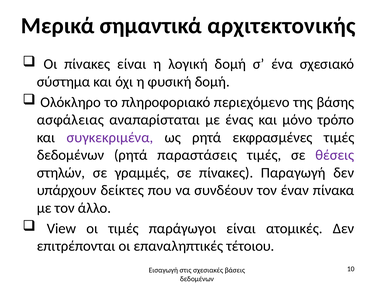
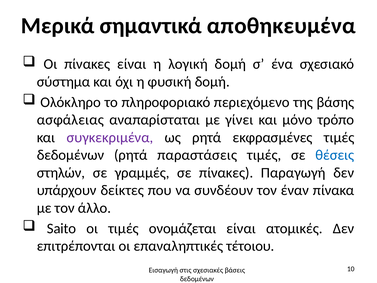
αρχιτεκτονικής: αρχιτεκτονικής -> αποθηκευμένα
ένας: ένας -> γίνει
θέσεις colour: purple -> blue
View: View -> Saito
παράγωγοι: παράγωγοι -> ονομάζεται
